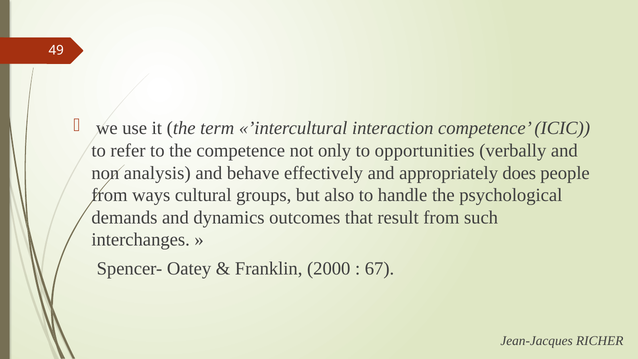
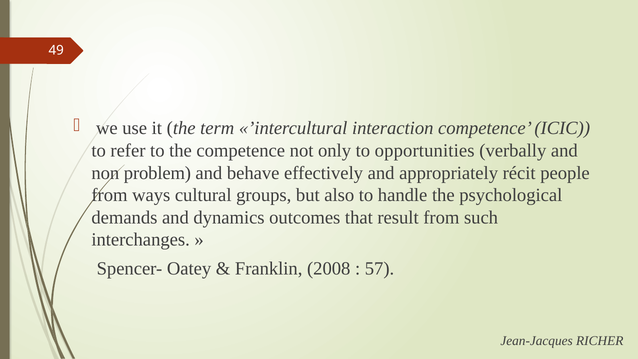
analysis: analysis -> problem
does: does -> récit
2000: 2000 -> 2008
67: 67 -> 57
